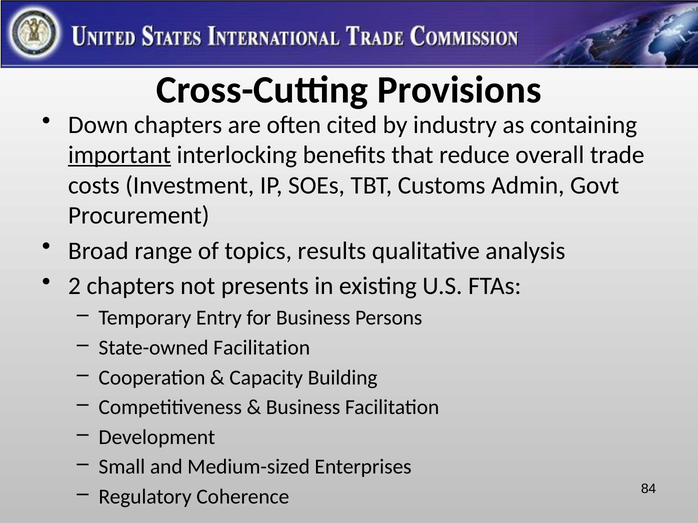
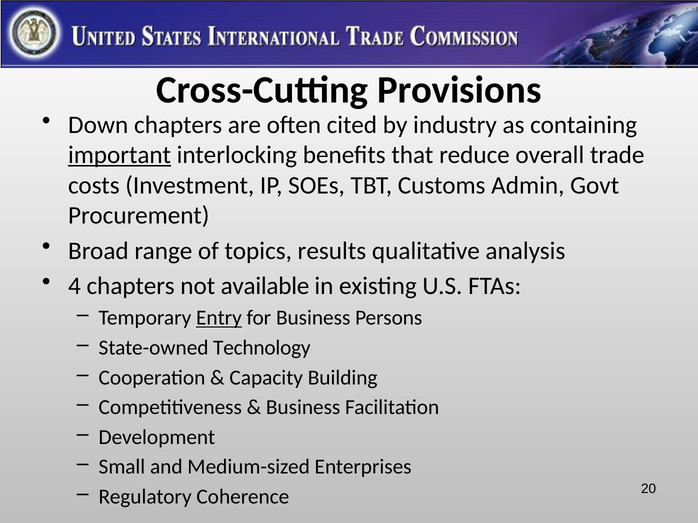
2: 2 -> 4
presents: presents -> available
Entry underline: none -> present
State-owned Facilitation: Facilitation -> Technology
84: 84 -> 20
